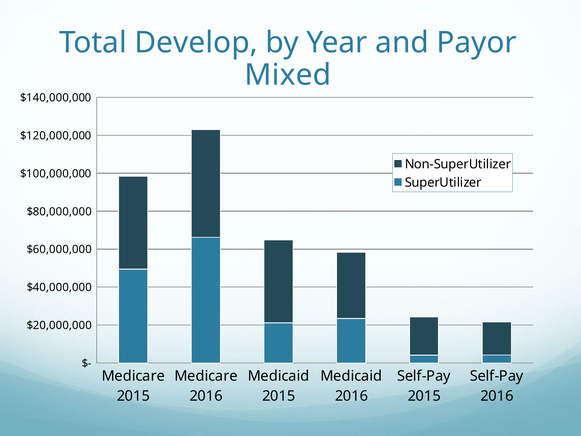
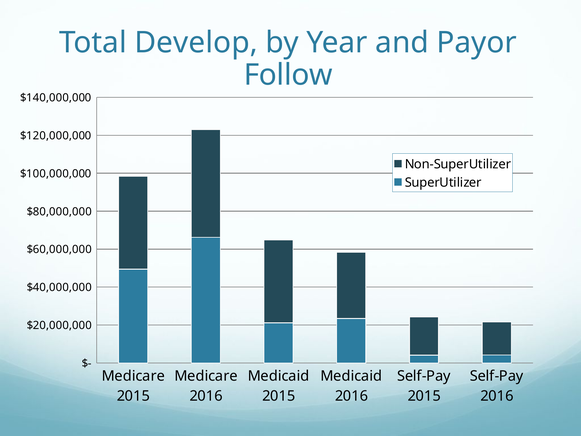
Mixed: Mixed -> Follow
